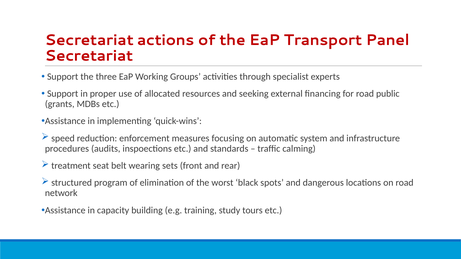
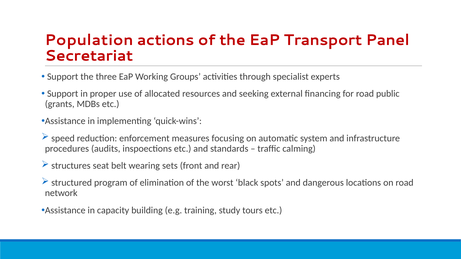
Secretariat at (89, 40): Secretariat -> Population
treatment: treatment -> structures
